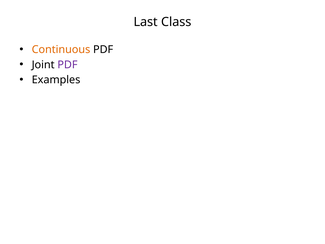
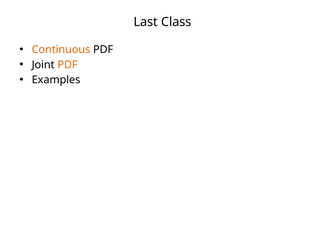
PDF at (67, 65) colour: purple -> orange
